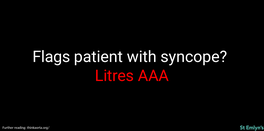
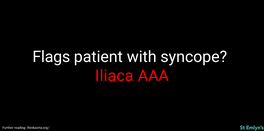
Litres: Litres -> Iliaca
